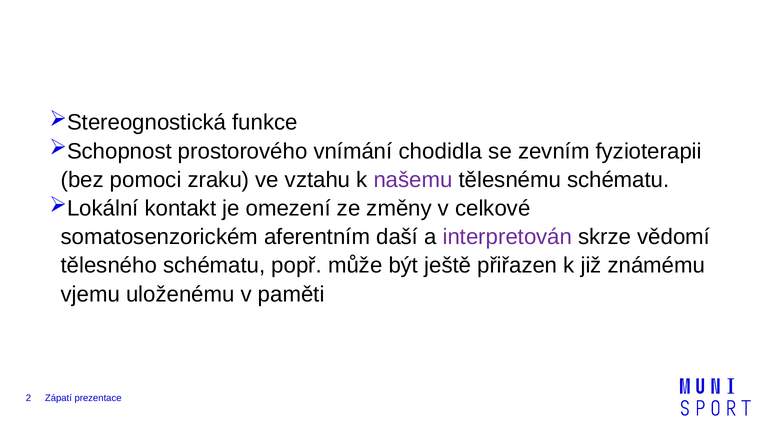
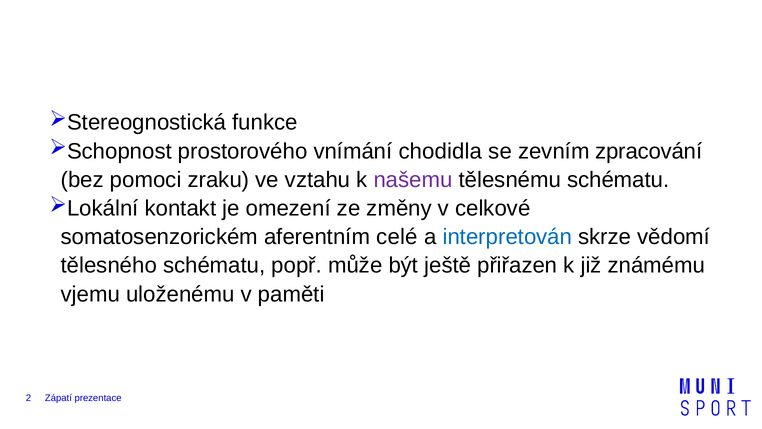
fyzioterapii: fyzioterapii -> zpracování
daší: daší -> celé
interpretován colour: purple -> blue
